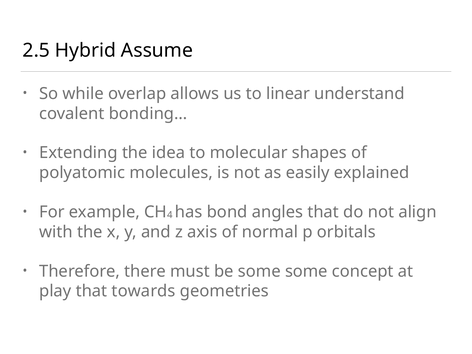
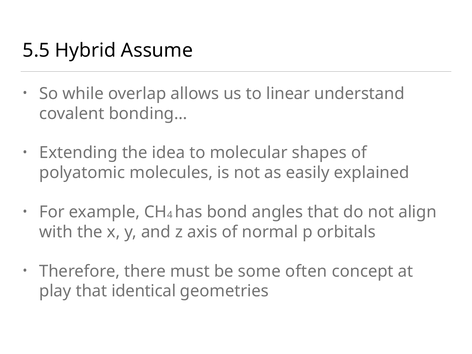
2.5: 2.5 -> 5.5
some some: some -> often
towards: towards -> identical
